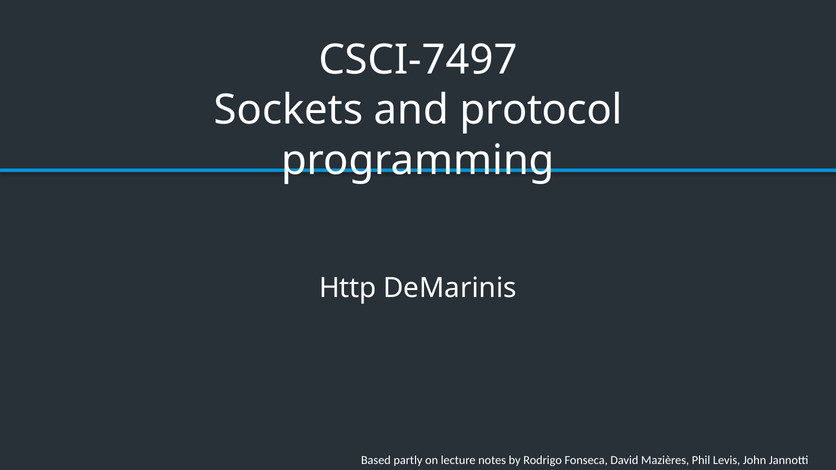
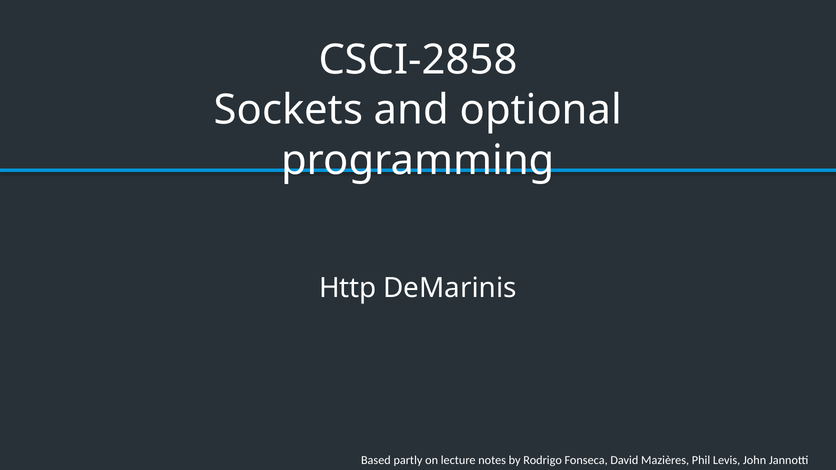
CSCI-7497: CSCI-7497 -> CSCI-2858
protocol: protocol -> optional
